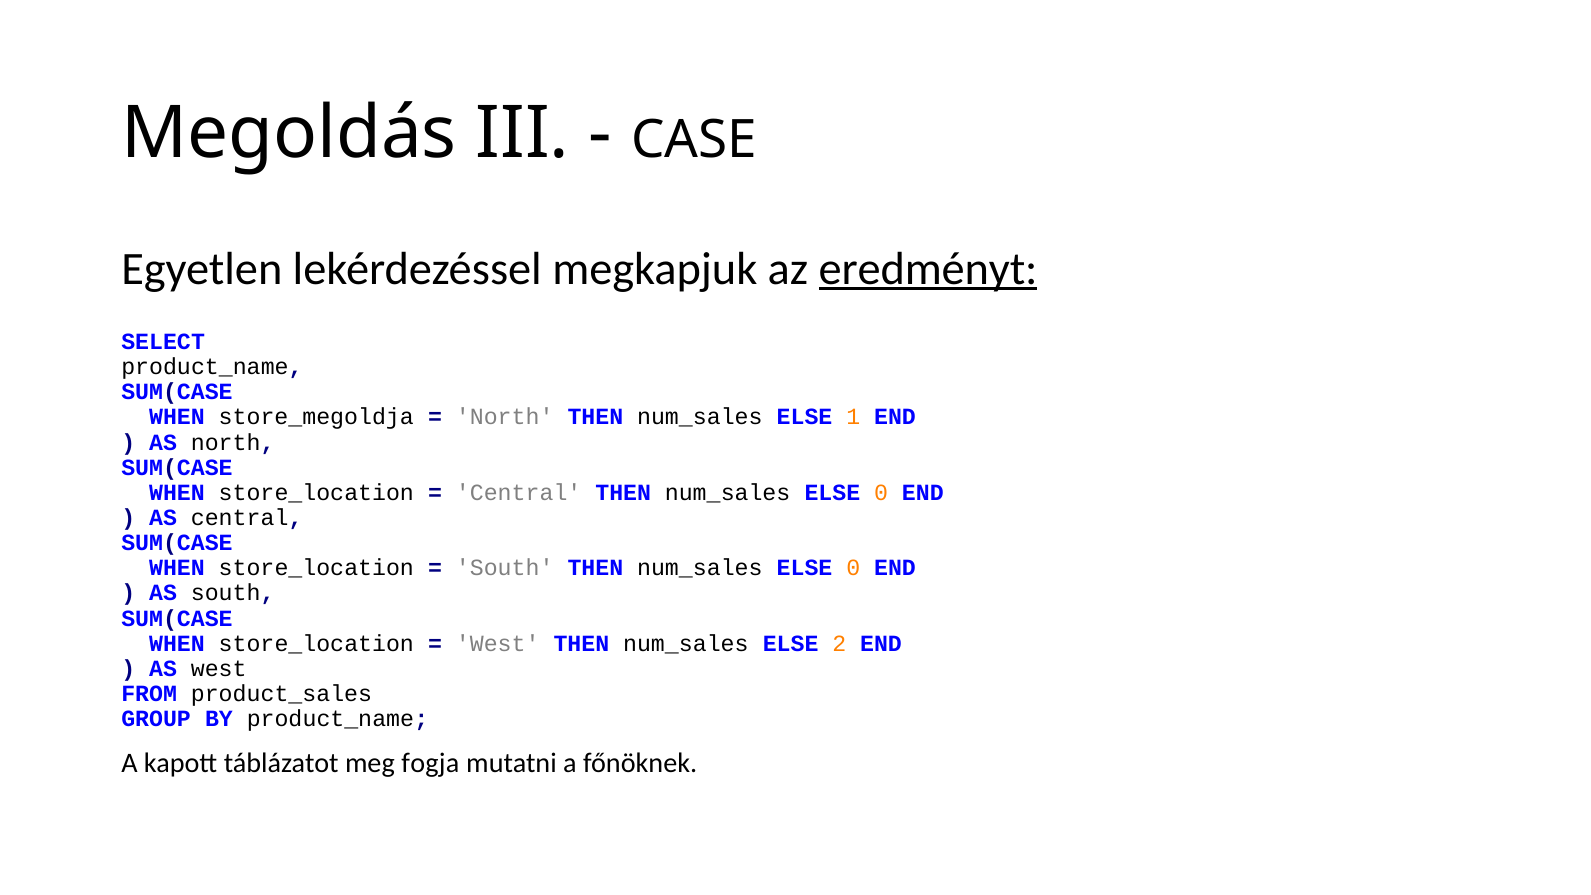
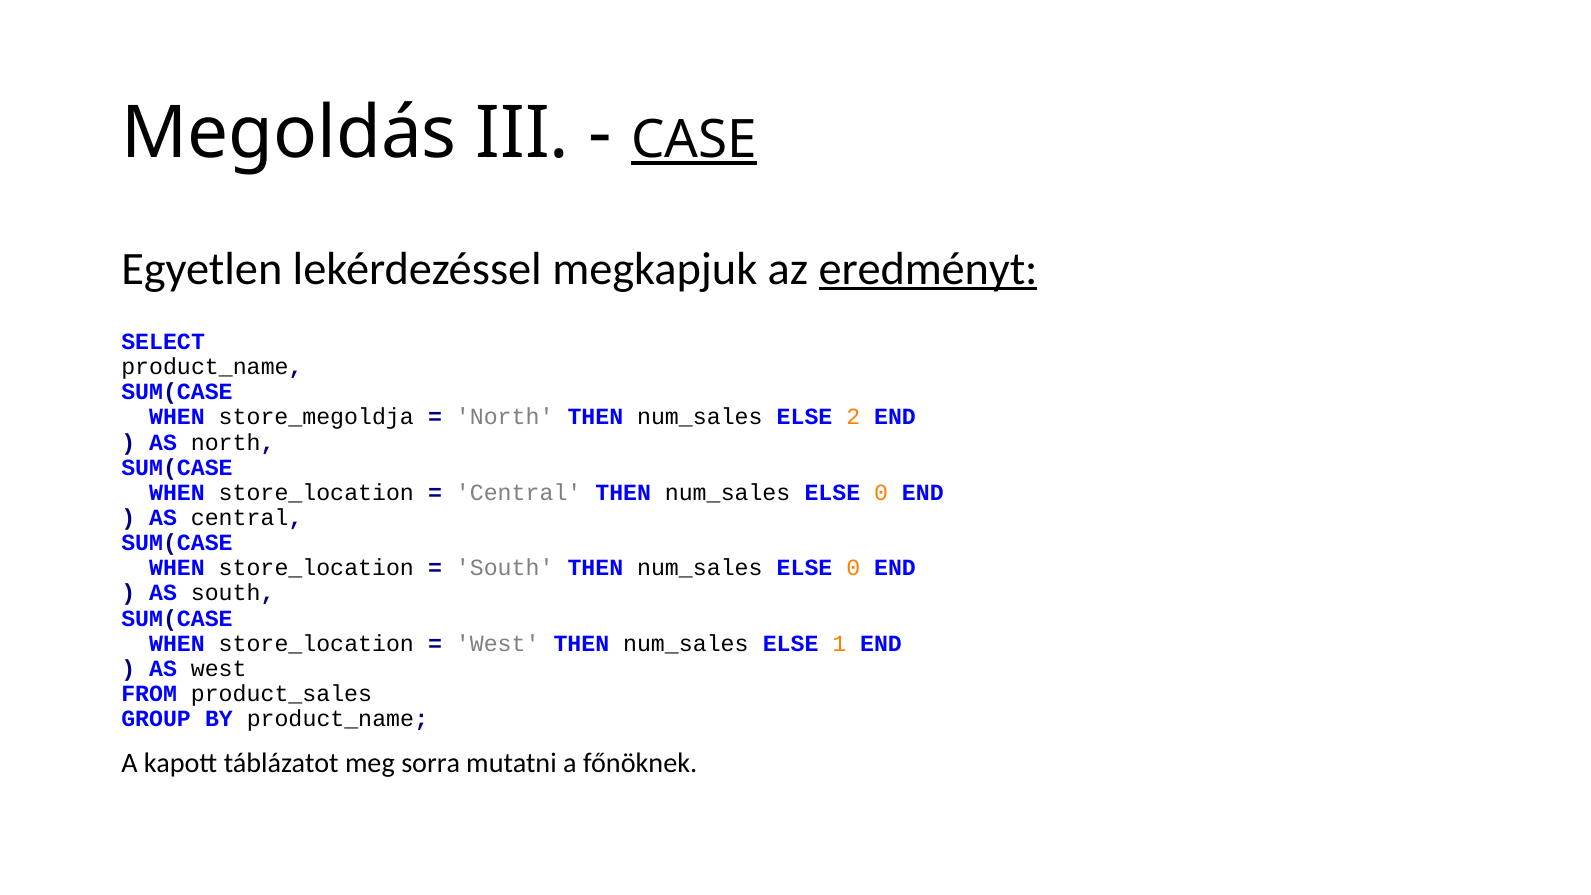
CASE underline: none -> present
1: 1 -> 2
2: 2 -> 1
fogja: fogja -> sorra
